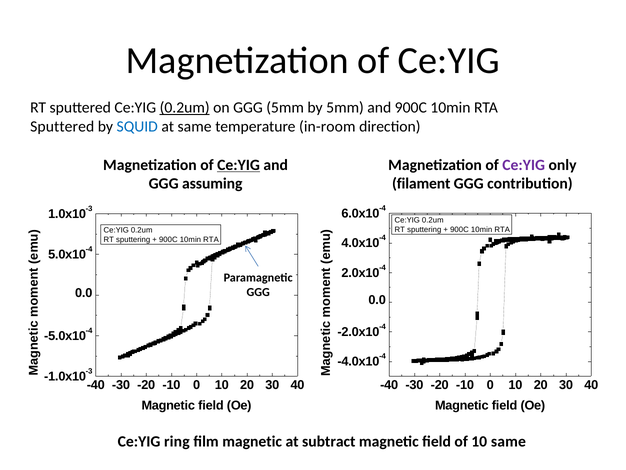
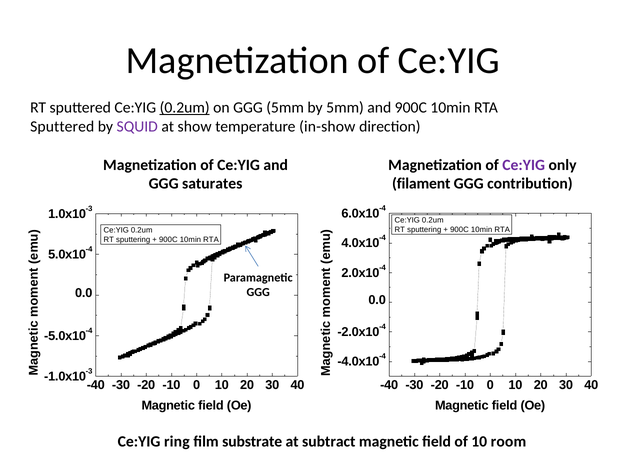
SQUID colour: blue -> purple
at same: same -> show
in-room: in-room -> in-show
Ce:YIG at (239, 165) underline: present -> none
assuming: assuming -> saturates
film magnetic: magnetic -> substrate
10 same: same -> room
